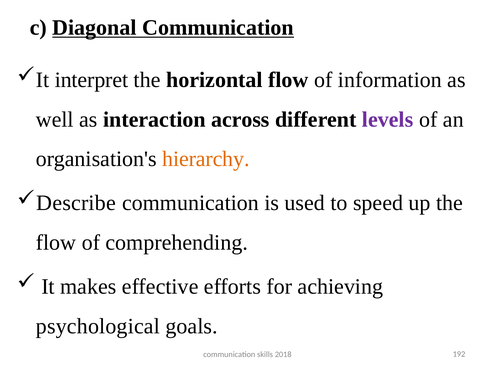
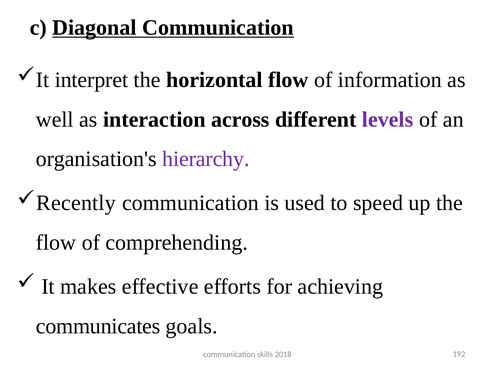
hierarchy colour: orange -> purple
Describe: Describe -> Recently
psychological: psychological -> communicates
